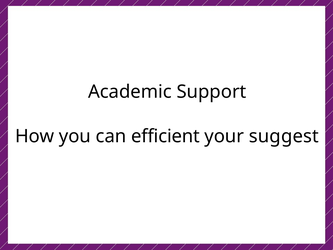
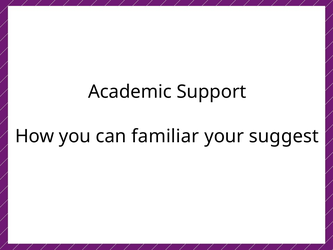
efficient: efficient -> familiar
